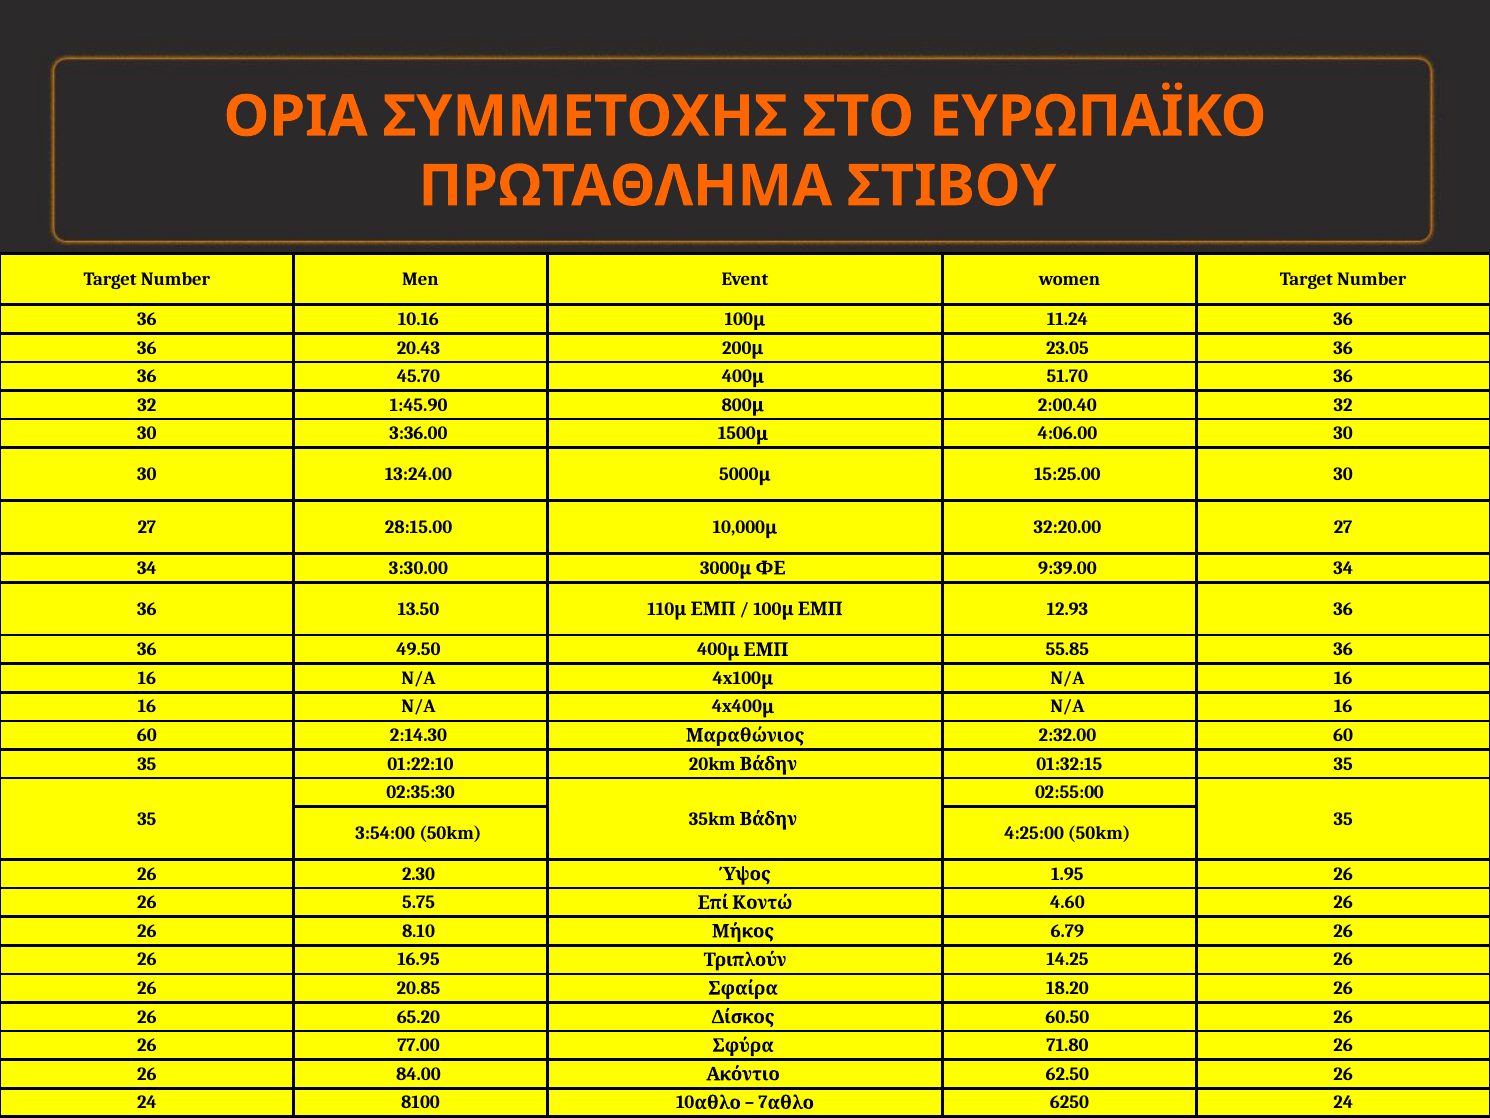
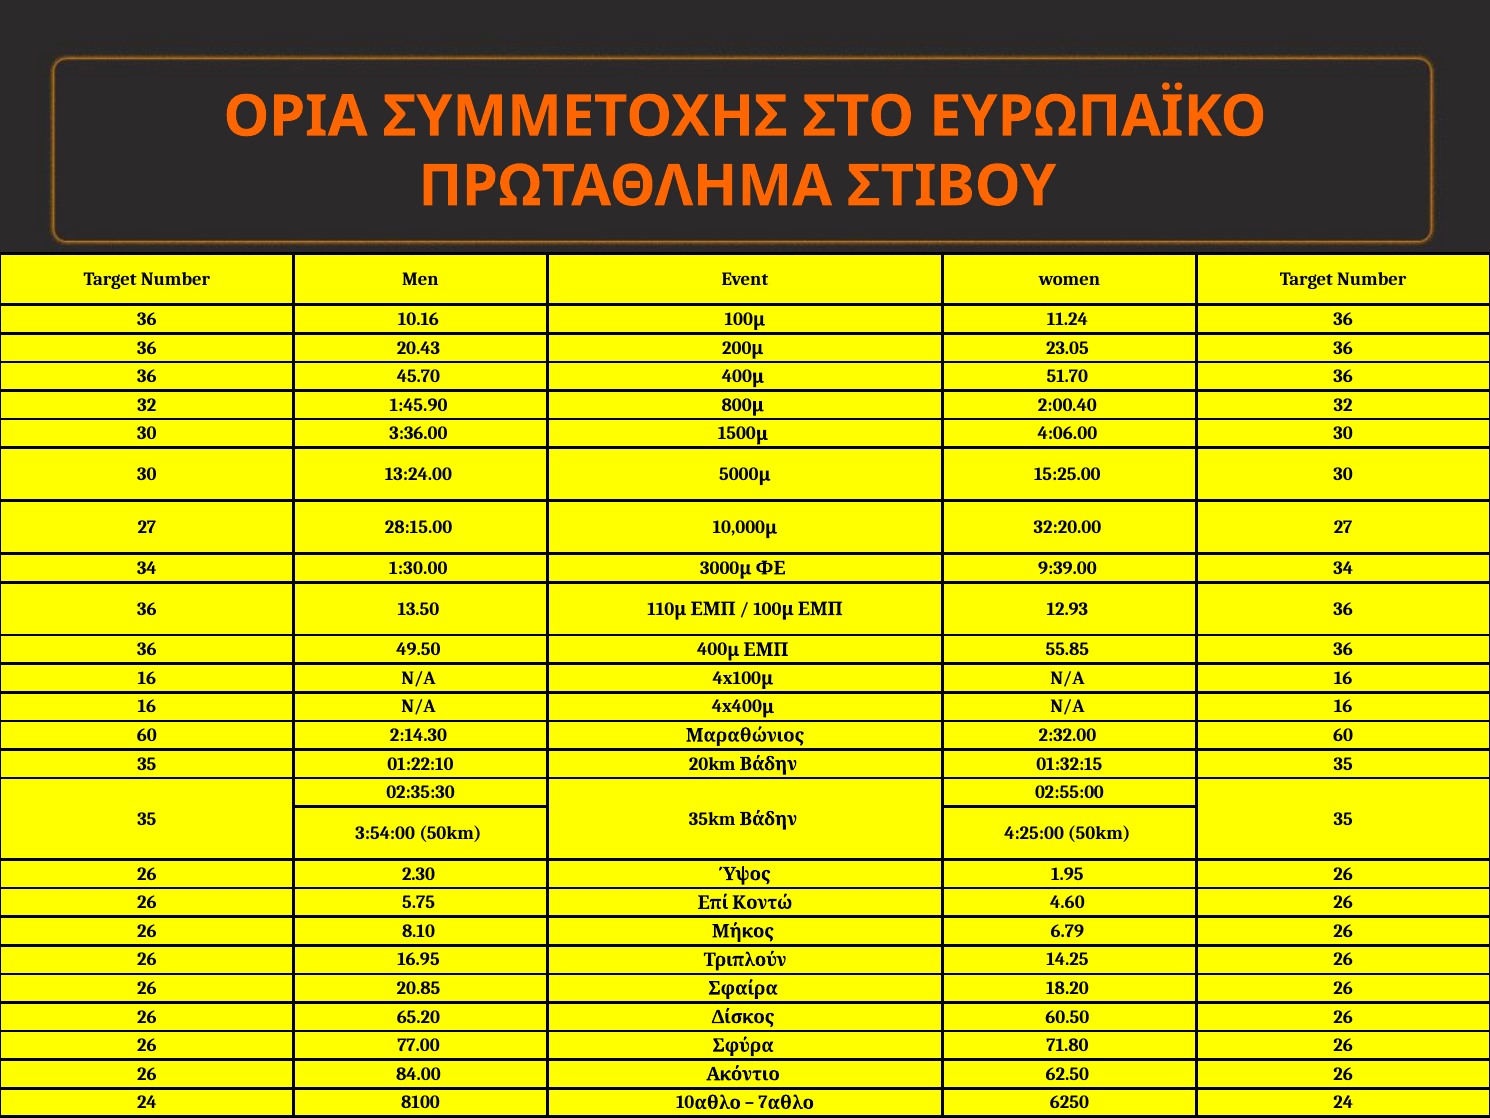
3:30.00: 3:30.00 -> 1:30.00
